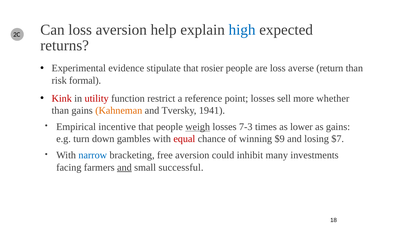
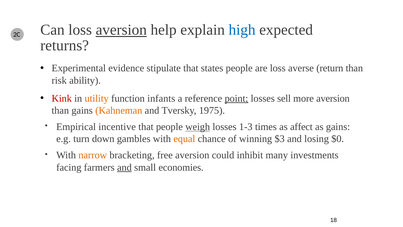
aversion at (121, 30) underline: none -> present
rosier: rosier -> states
formal: formal -> ability
utility colour: red -> orange
restrict: restrict -> infants
point underline: none -> present
more whether: whether -> aversion
1941: 1941 -> 1975
7-3: 7-3 -> 1-3
lower: lower -> affect
equal colour: red -> orange
$9: $9 -> $3
$7: $7 -> $0
narrow colour: blue -> orange
successful: successful -> economies
